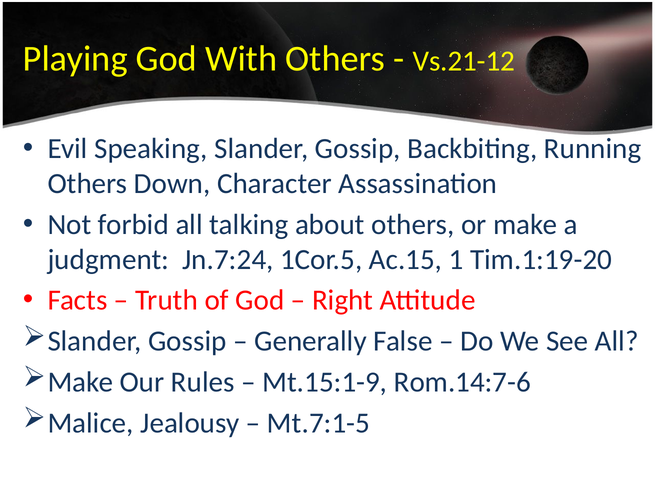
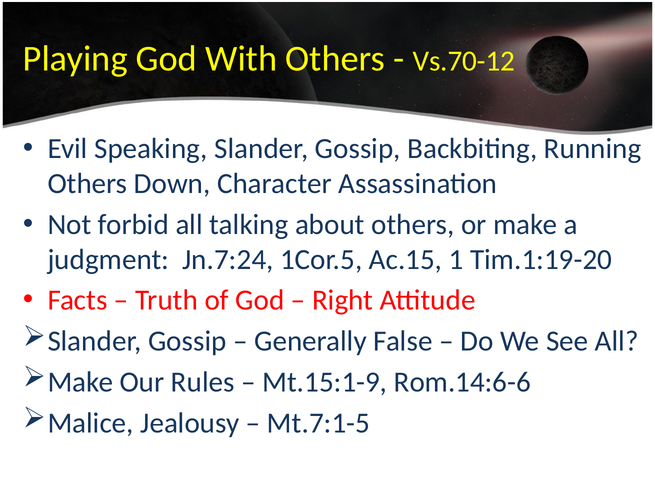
Vs.21-12: Vs.21-12 -> Vs.70-12
Rom.14:7-6: Rom.14:7-6 -> Rom.14:6-6
